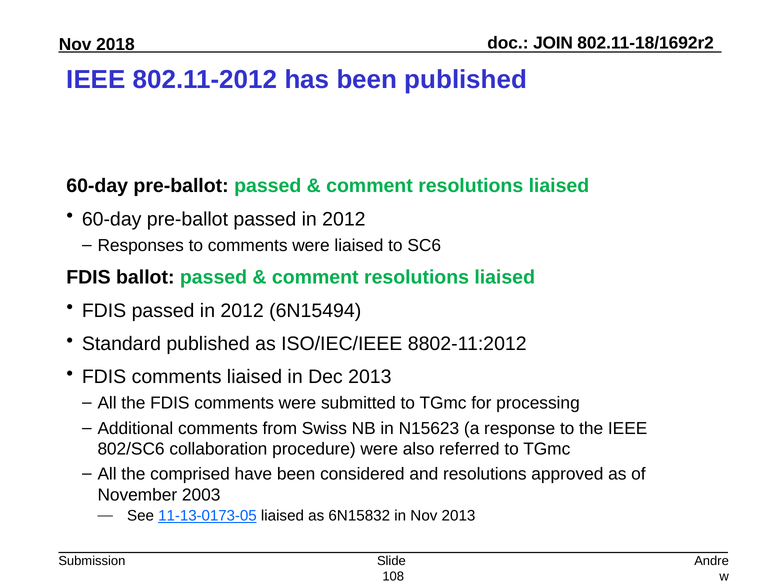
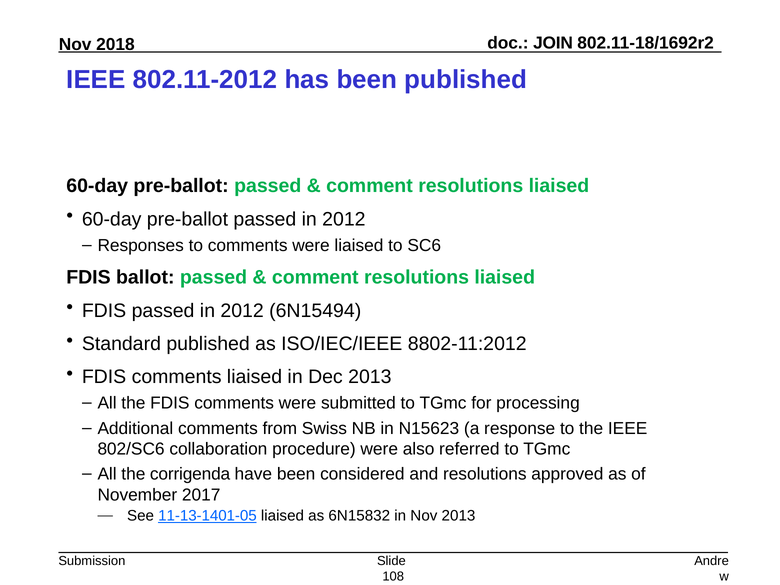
comprised: comprised -> corrigenda
2003: 2003 -> 2017
11-13-0173-05: 11-13-0173-05 -> 11-13-1401-05
